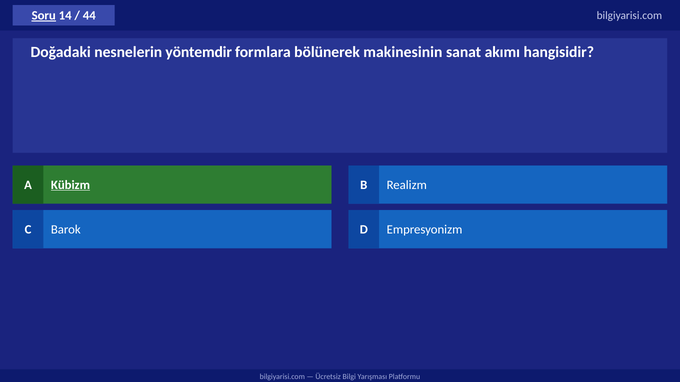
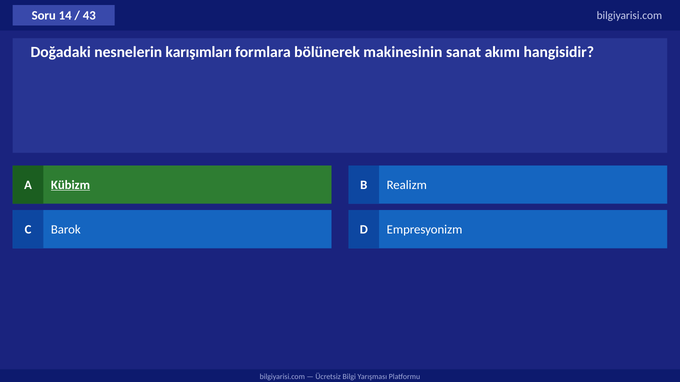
Soru underline: present -> none
44: 44 -> 43
yöntemdir: yöntemdir -> karışımları
